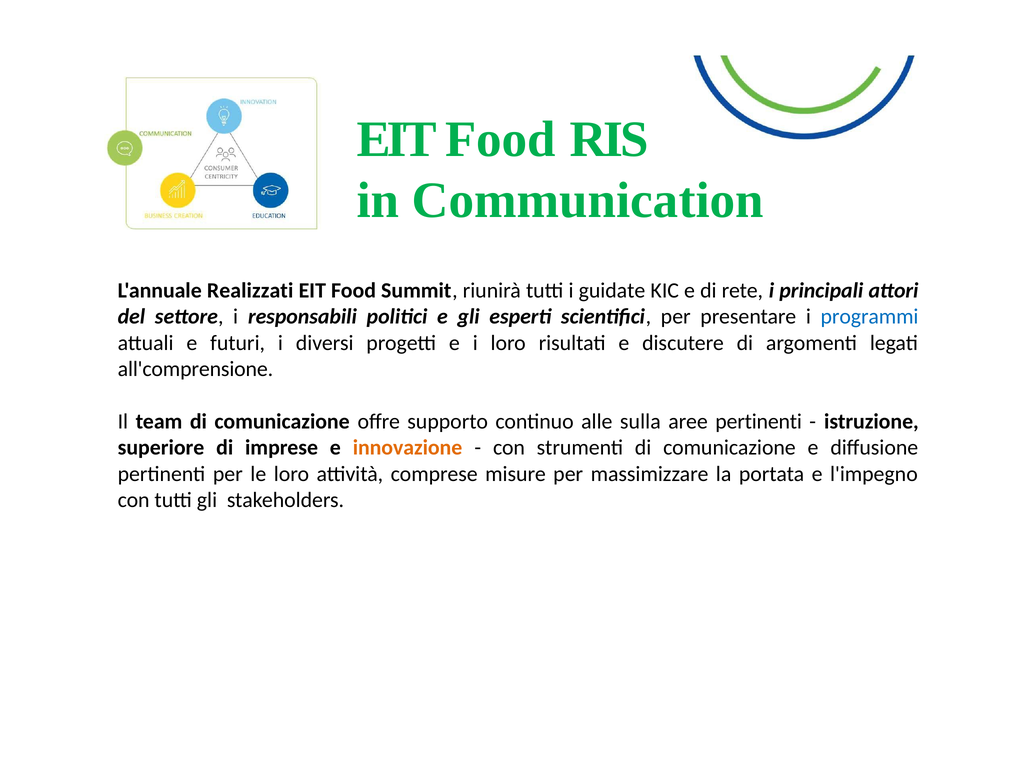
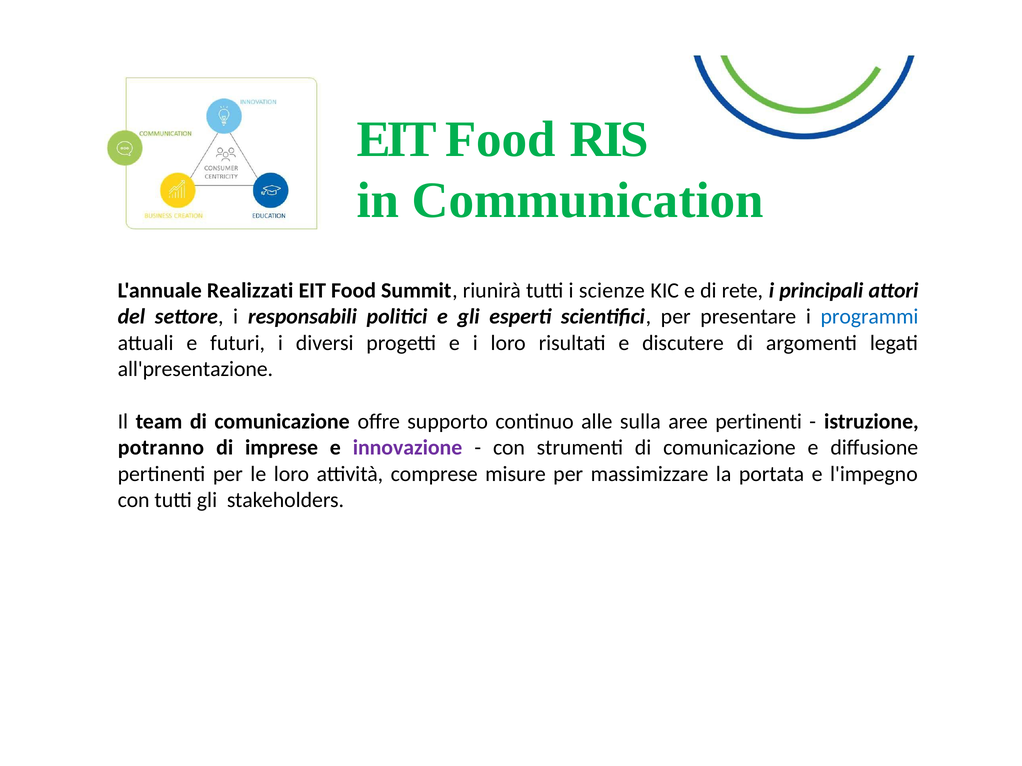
guidate: guidate -> scienze
all'comprensione: all'comprensione -> all'presentazione
superiore: superiore -> potranno
innovazione colour: orange -> purple
